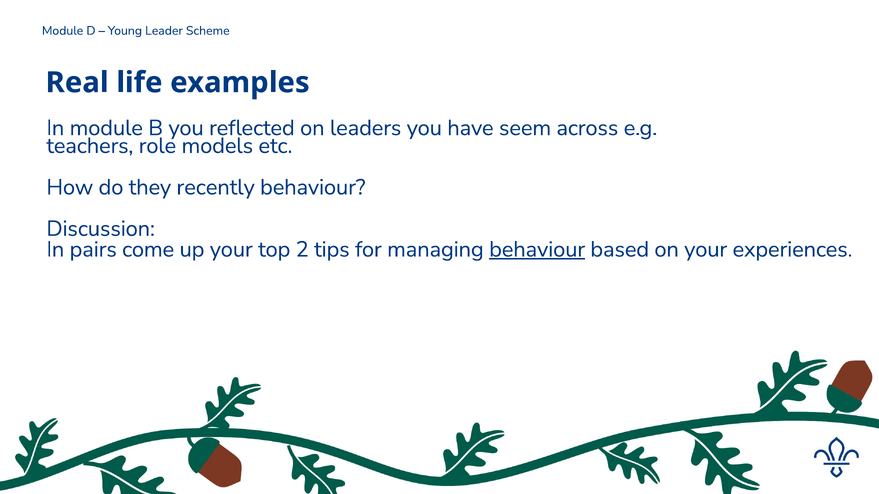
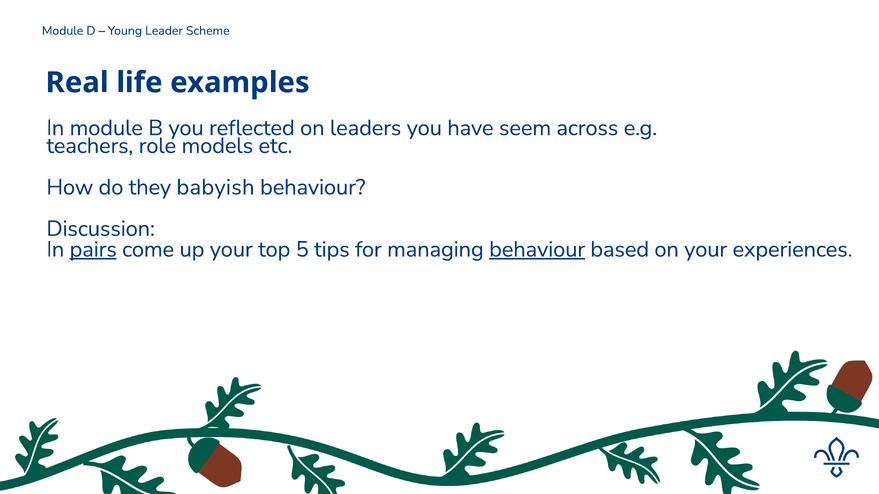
recently: recently -> babyish
pairs underline: none -> present
2: 2 -> 5
